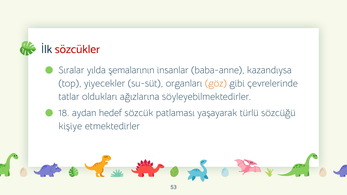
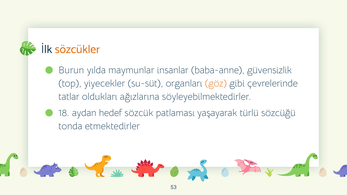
sözcükler colour: red -> orange
Sıralar: Sıralar -> Burun
şemalarının: şemalarının -> maymunlar
kazandıysa: kazandıysa -> güvensizlik
kişiye: kişiye -> tonda
